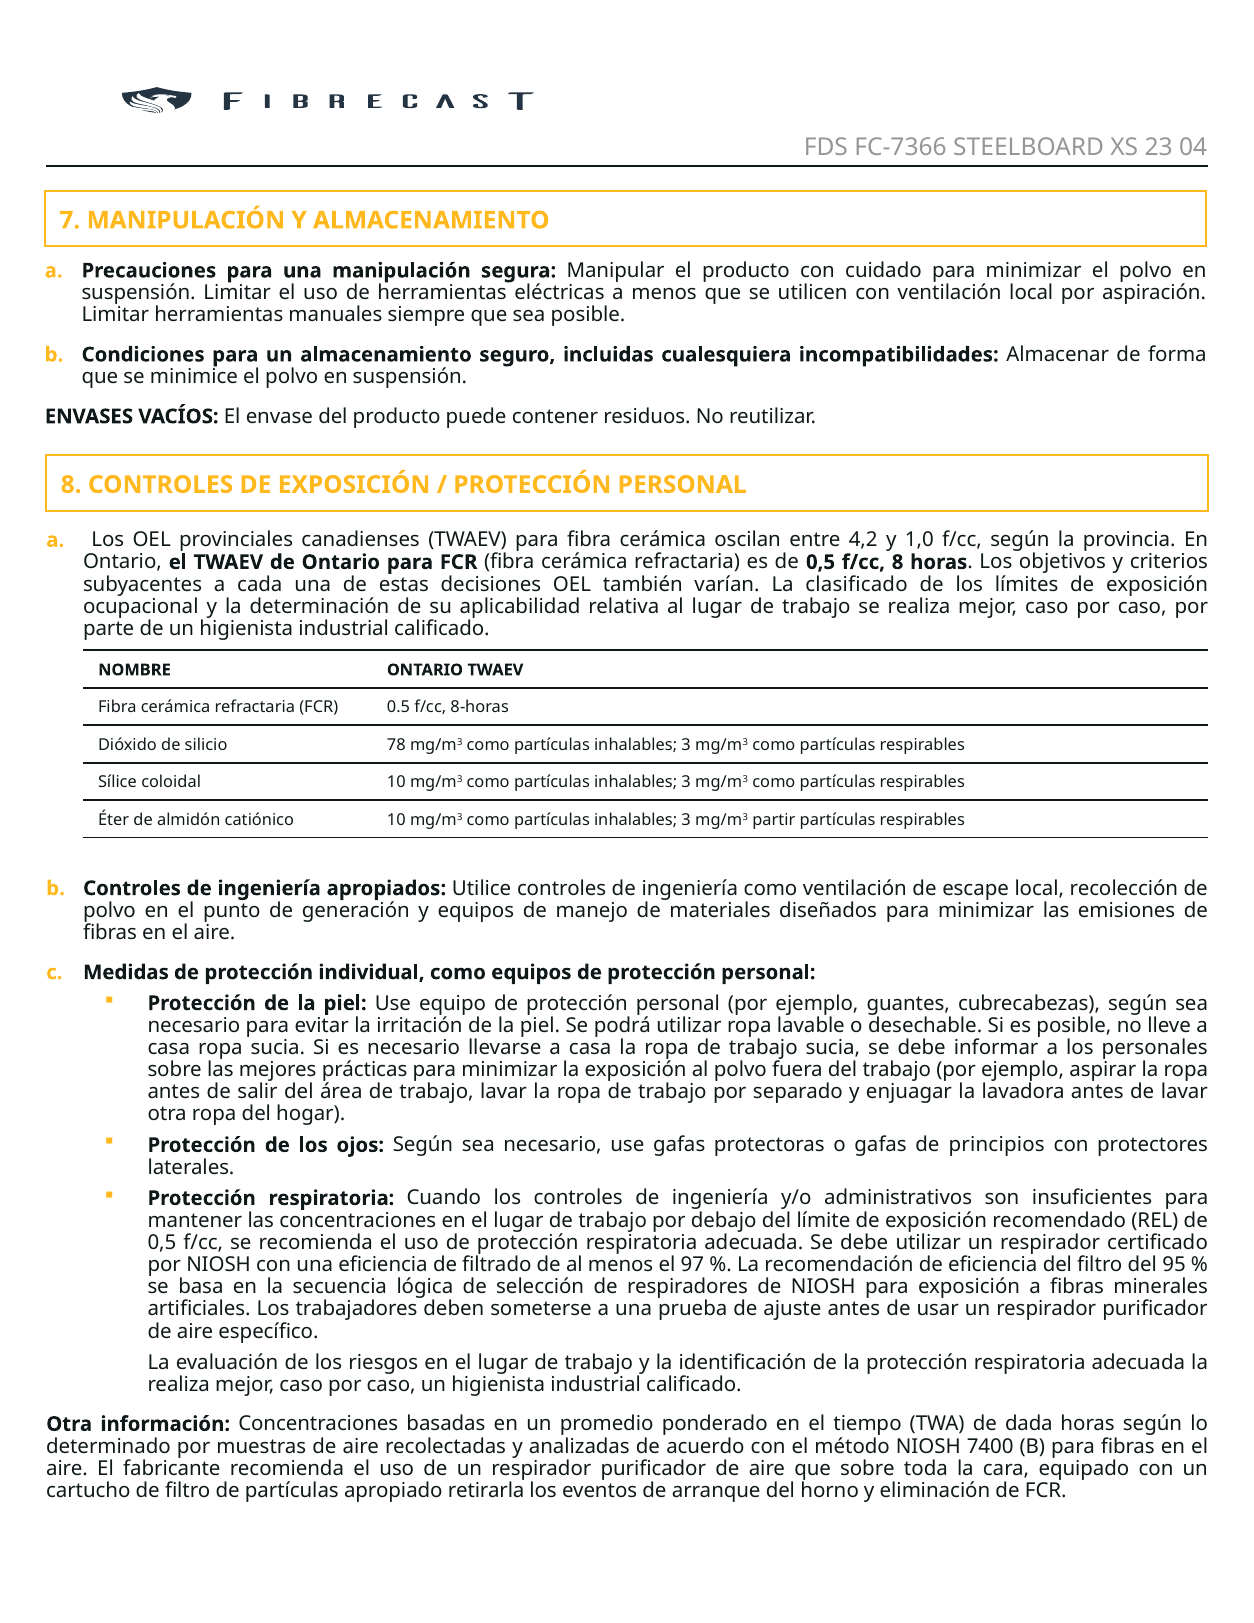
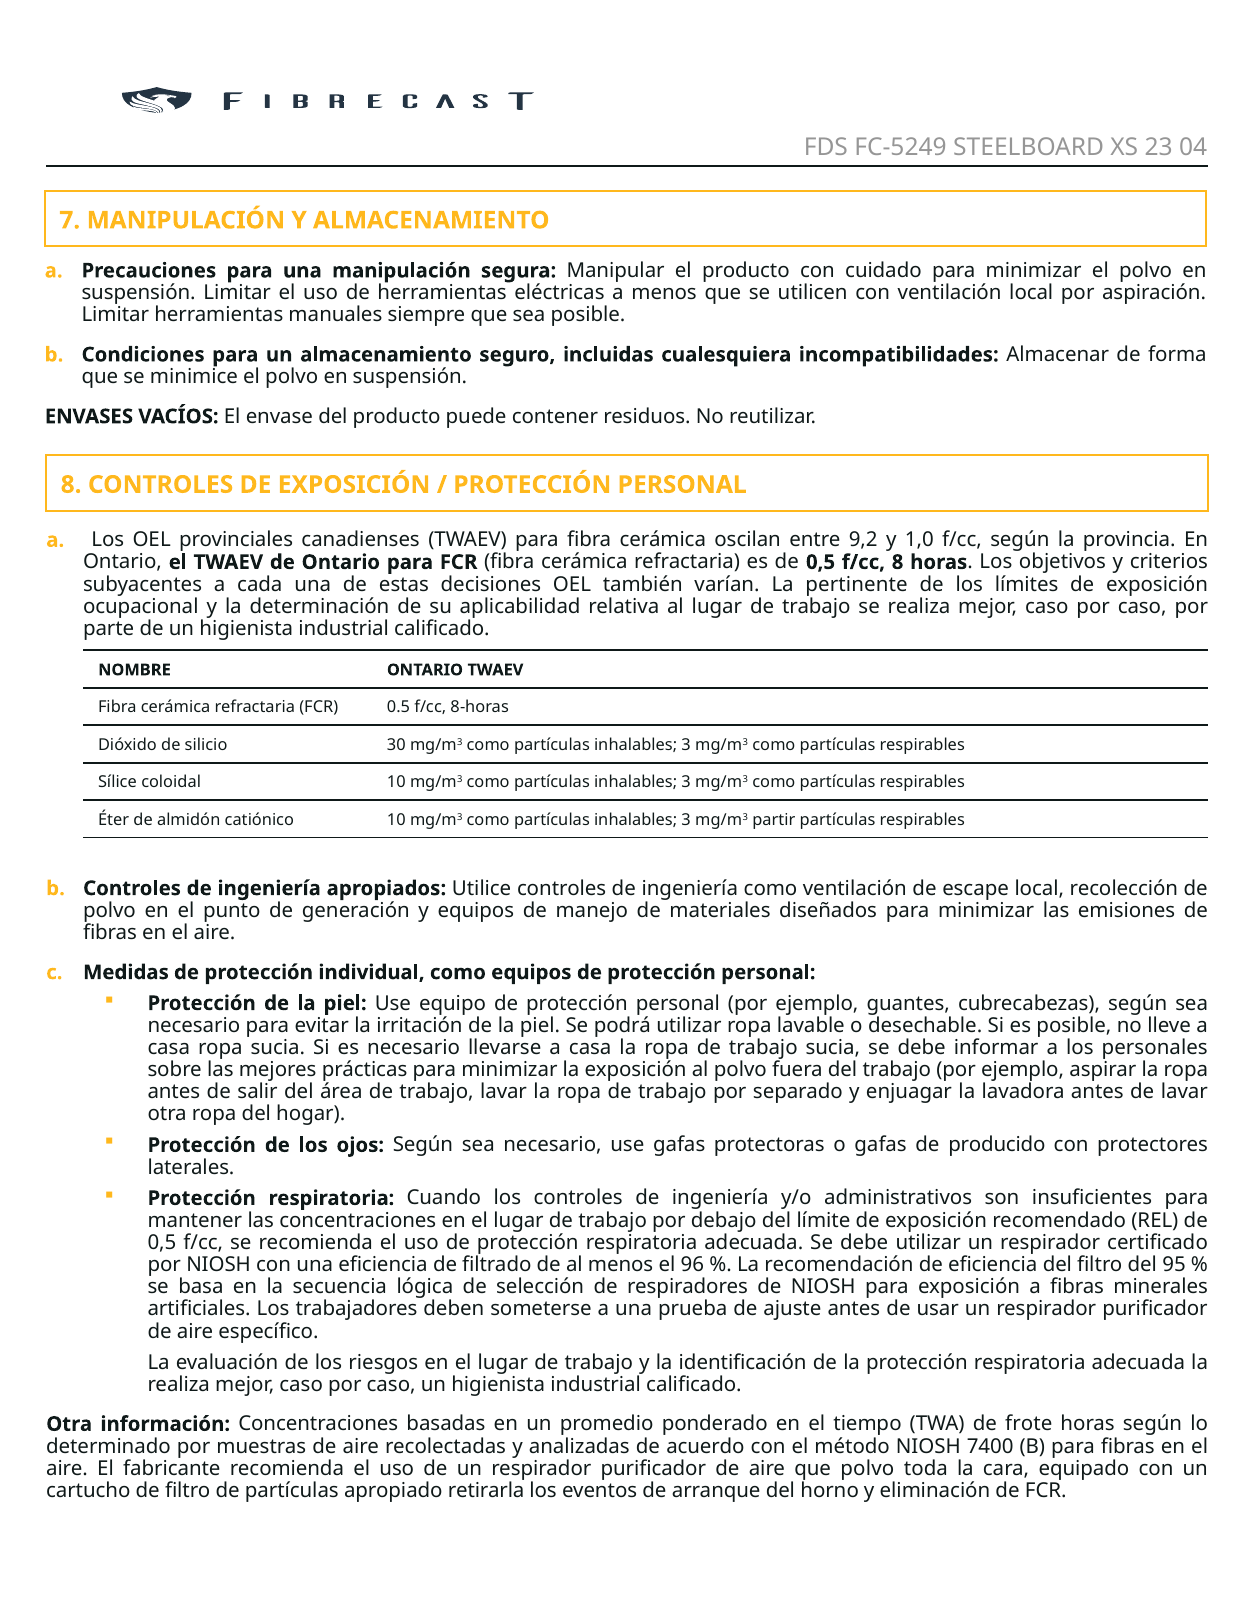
FC-7366: FC-7366 -> FC-5249
4,2: 4,2 -> 9,2
clasificado: clasificado -> pertinente
78: 78 -> 30
principios: principios -> producido
97: 97 -> 96
dada: dada -> frote
que sobre: sobre -> polvo
